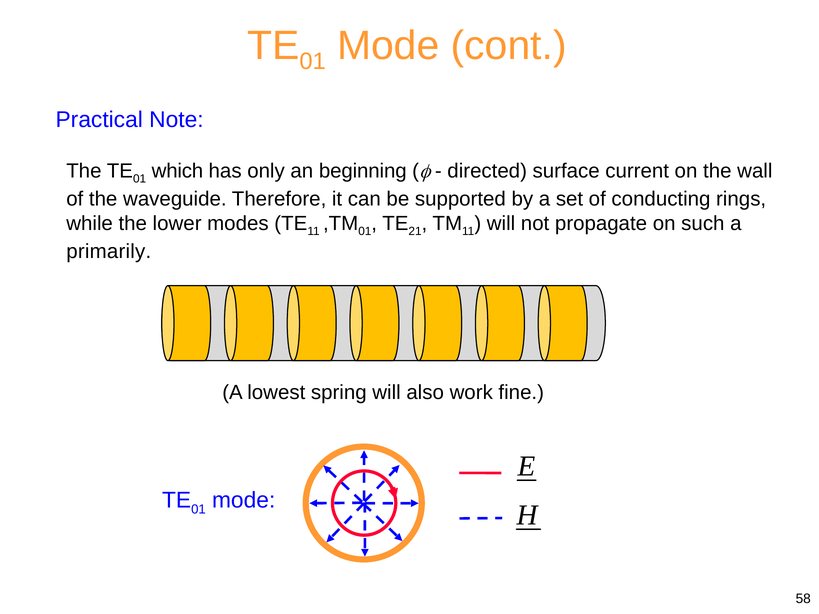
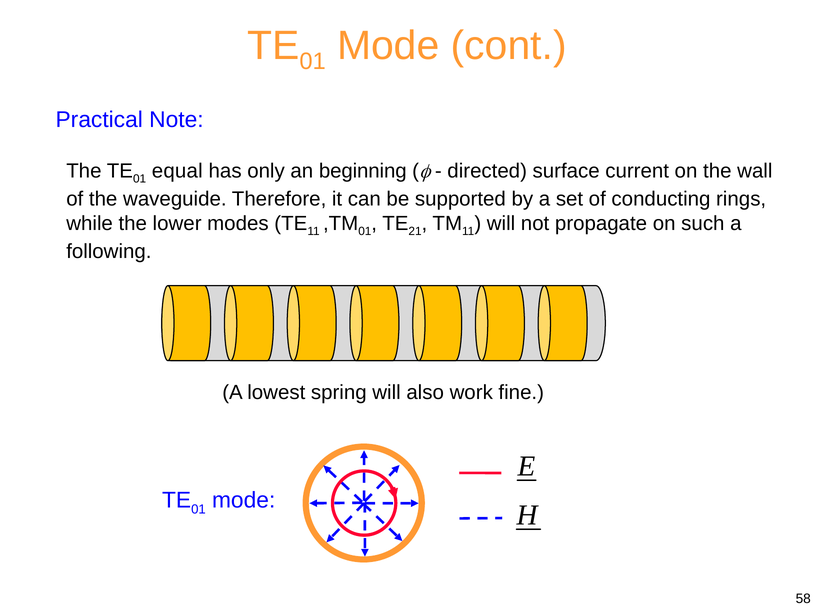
which: which -> equal
primarily: primarily -> following
